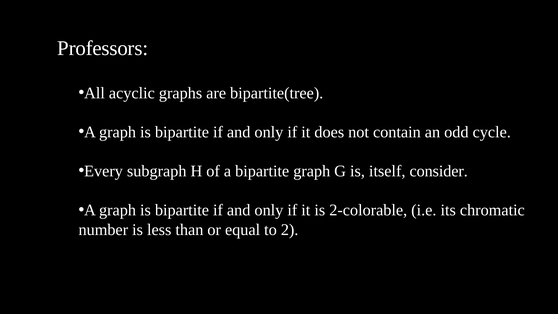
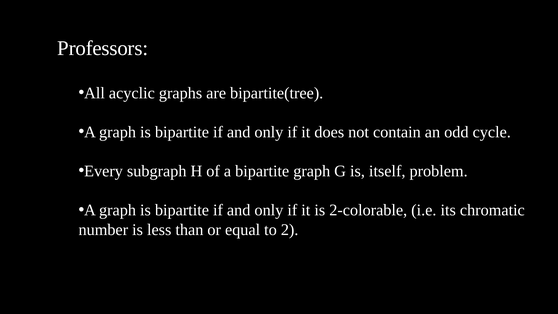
consider: consider -> problem
